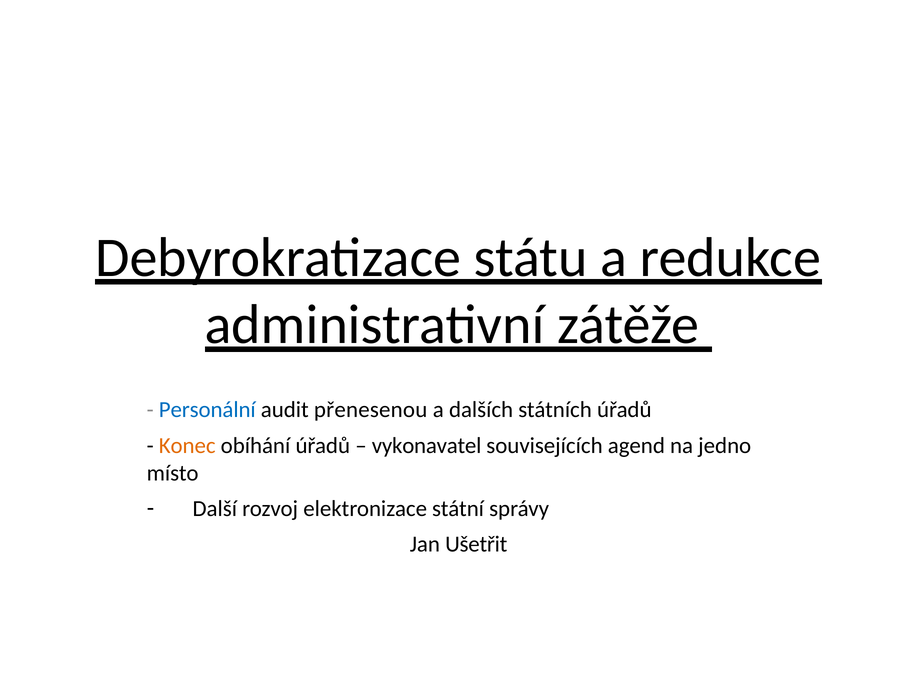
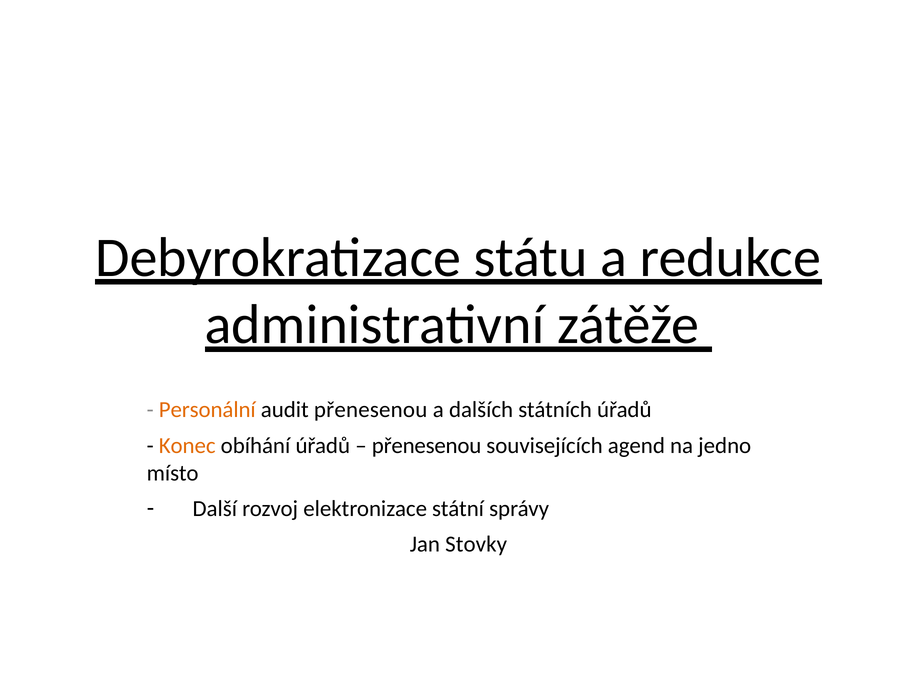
Personální colour: blue -> orange
vykonavatel at (427, 445): vykonavatel -> přenesenou
Ušetřit: Ušetřit -> Stovky
